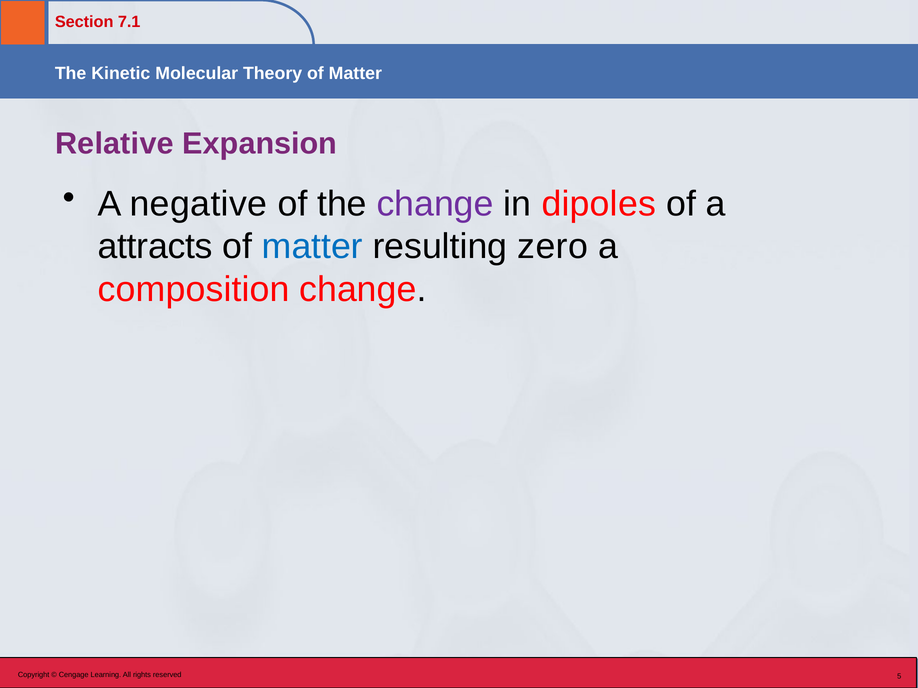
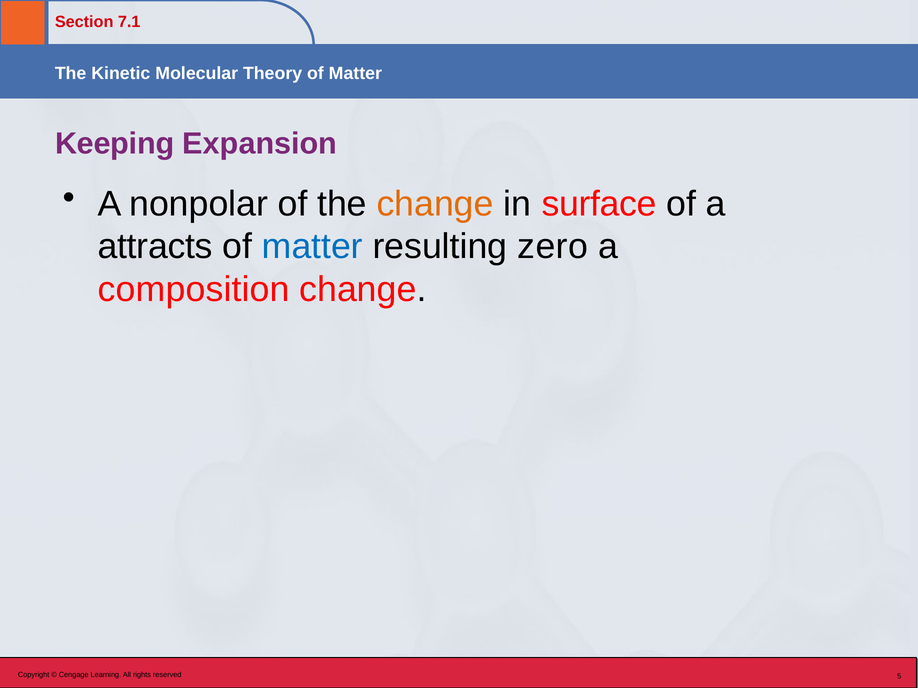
Relative: Relative -> Keeping
negative: negative -> nonpolar
change at (435, 204) colour: purple -> orange
dipoles: dipoles -> surface
